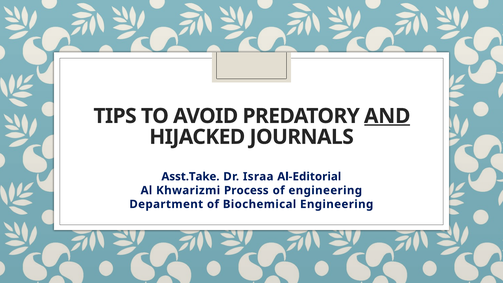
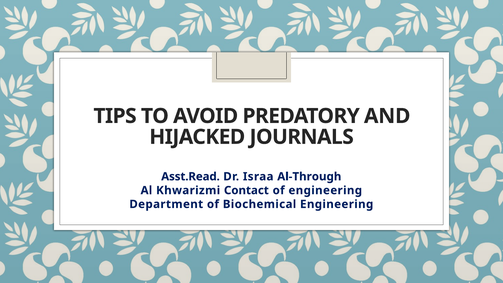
AND underline: present -> none
Asst.Take: Asst.Take -> Asst.Read
Al-Editorial: Al-Editorial -> Al-Through
Process: Process -> Contact
